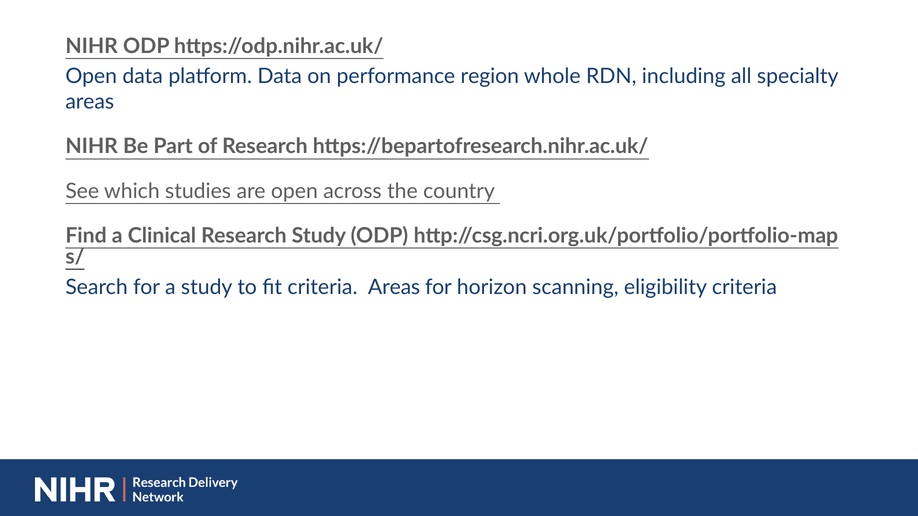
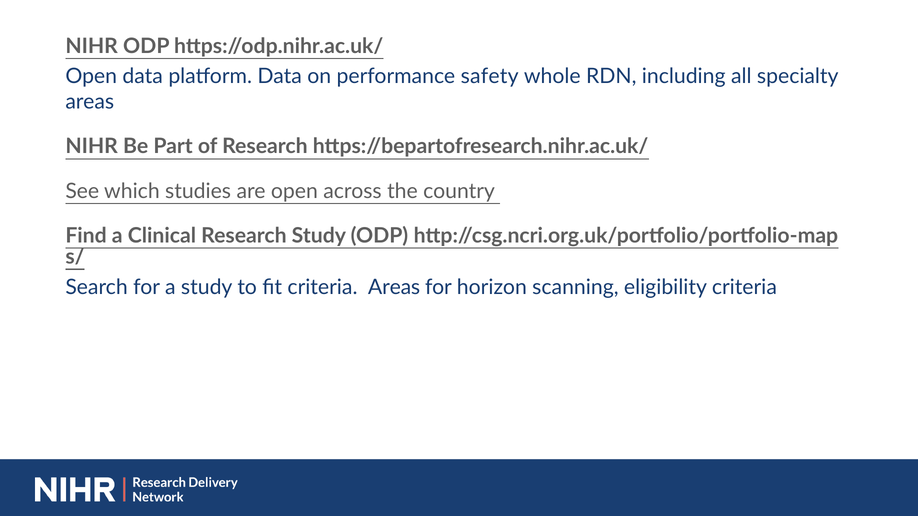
region: region -> safety
